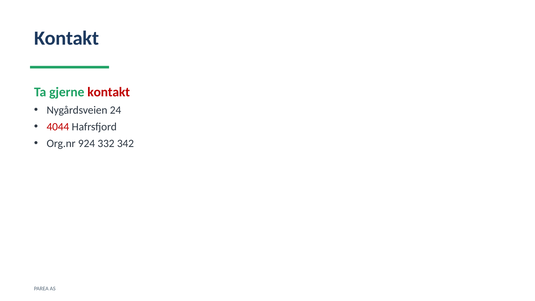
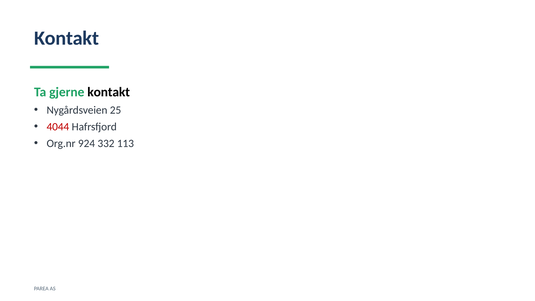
kontakt at (109, 92) colour: red -> black
24: 24 -> 25
342: 342 -> 113
